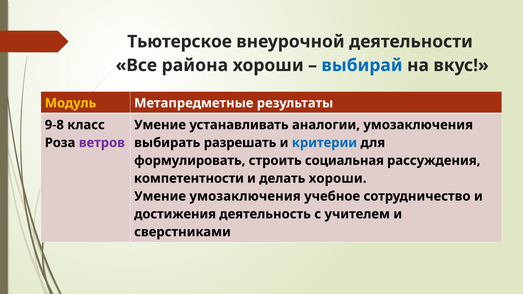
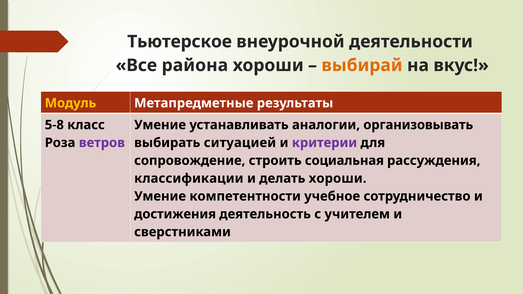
выбирай colour: blue -> orange
9-8: 9-8 -> 5-8
аналогии умозаключения: умозаключения -> организовывать
разрешать: разрешать -> ситуацией
критерии colour: blue -> purple
формулировать: формулировать -> сопровождение
компетентности: компетентности -> классификации
Умение умозаключения: умозаключения -> компетентности
